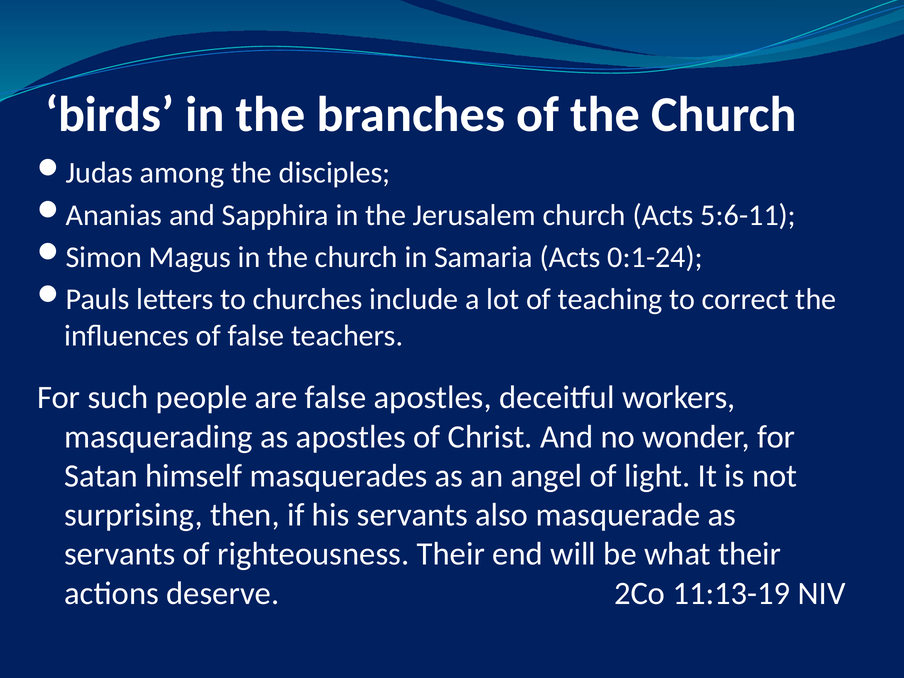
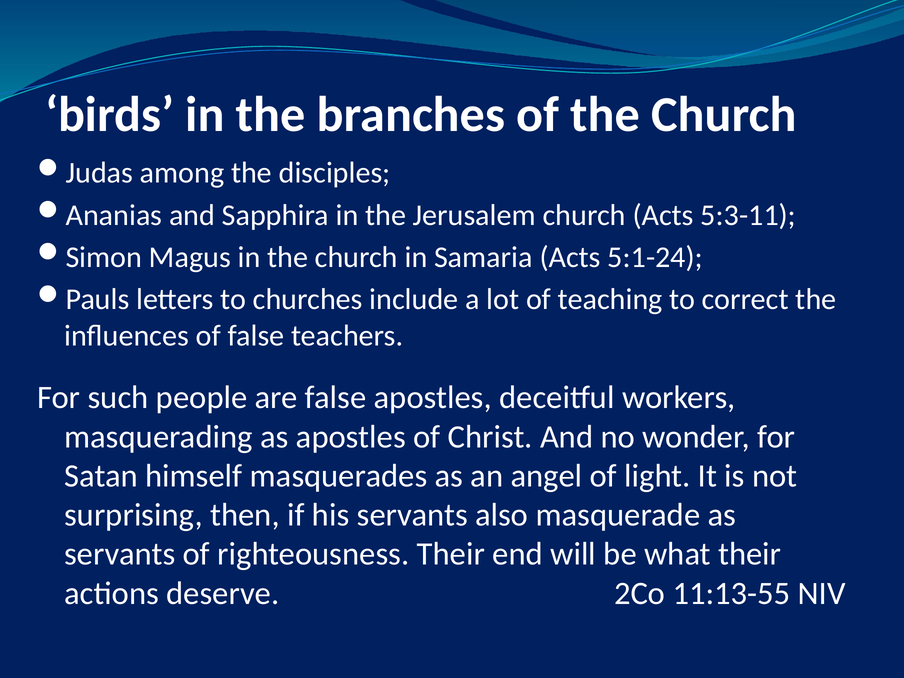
5:6-11: 5:6-11 -> 5:3-11
0:1-24: 0:1-24 -> 5:1-24
11:13-19: 11:13-19 -> 11:13-55
